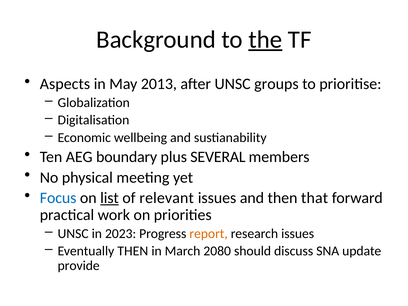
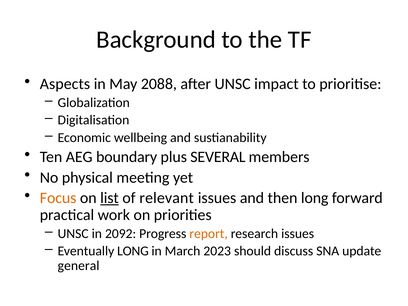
the underline: present -> none
2013: 2013 -> 2088
groups: groups -> impact
Focus colour: blue -> orange
then that: that -> long
2023: 2023 -> 2092
Eventually THEN: THEN -> LONG
2080: 2080 -> 2023
provide: provide -> general
